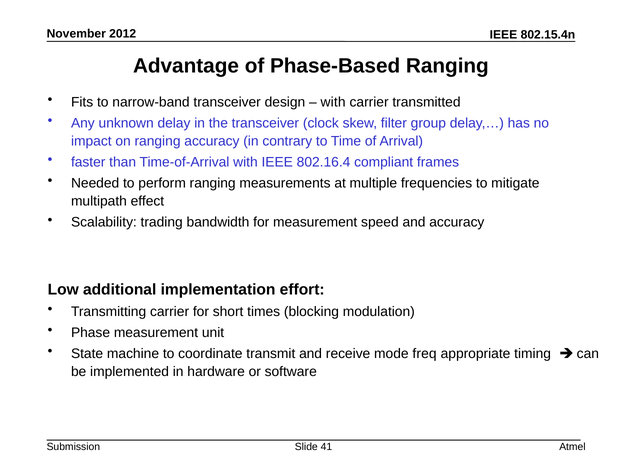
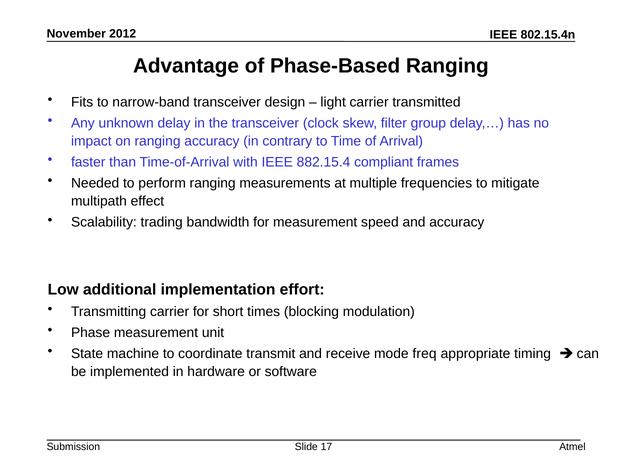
with at (333, 102): with -> light
802.16.4: 802.16.4 -> 882.15.4
41: 41 -> 17
